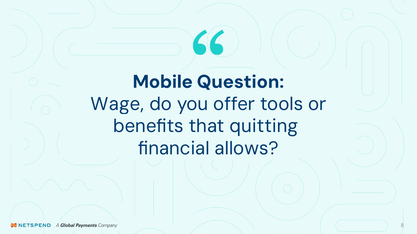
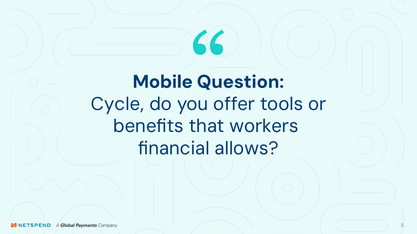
Wage: Wage -> Cycle
quitting: quitting -> workers
